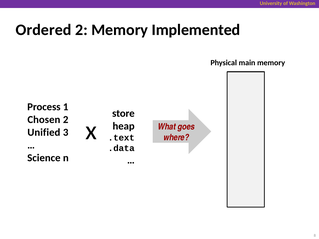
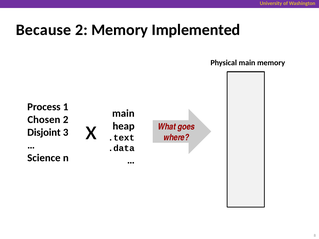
Ordered: Ordered -> Because
store at (123, 113): store -> main
Unified: Unified -> Disjoint
